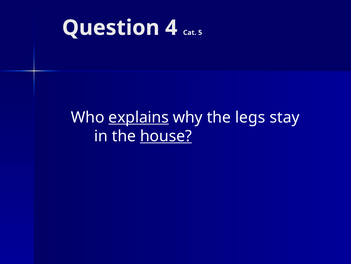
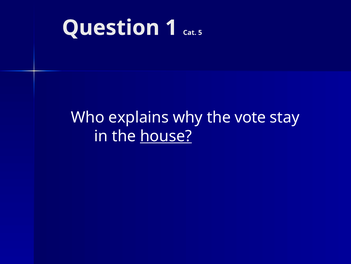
4: 4 -> 1
explains underline: present -> none
legs: legs -> vote
